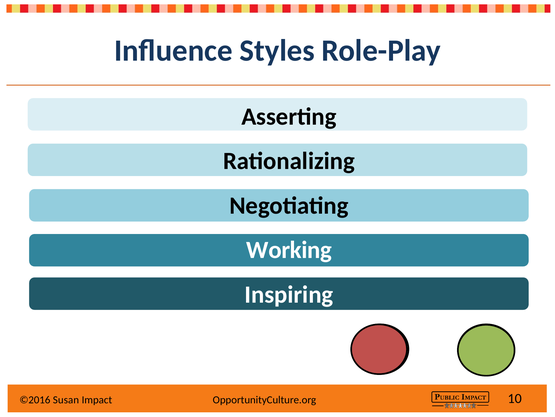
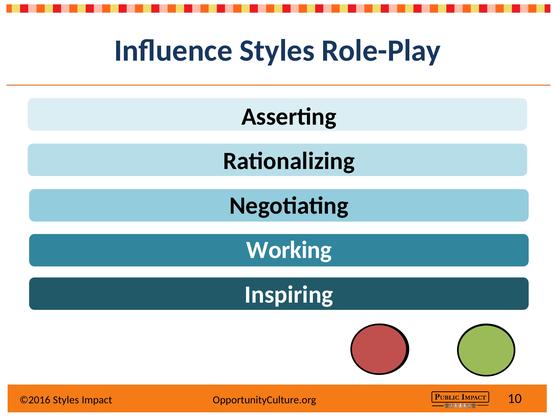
©2016 Susan: Susan -> Styles
